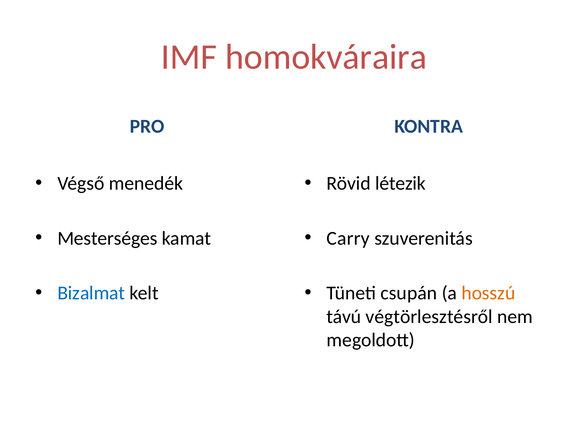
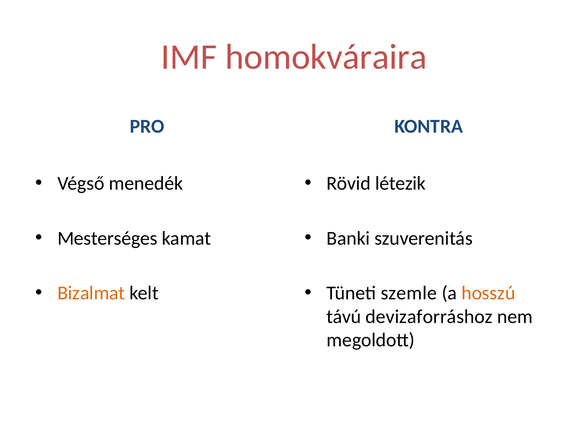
Carry: Carry -> Banki
Bizalmat colour: blue -> orange
csupán: csupán -> szemle
végtörlesztésről: végtörlesztésről -> devizaforráshoz
